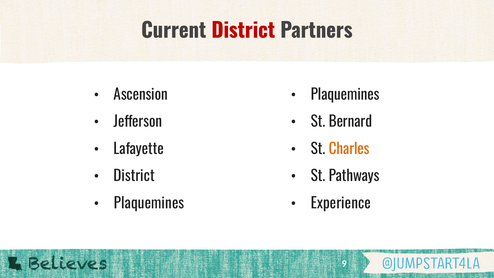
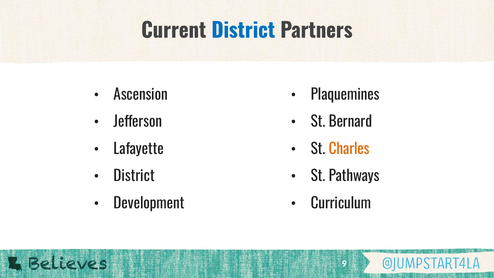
District at (243, 31) colour: red -> blue
Plaquemines at (149, 203): Plaquemines -> Development
Experience: Experience -> Curriculum
